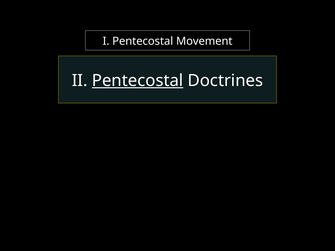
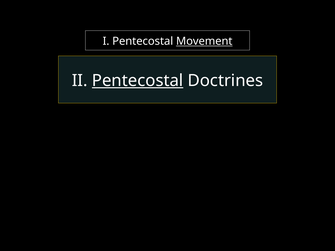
Movement underline: none -> present
